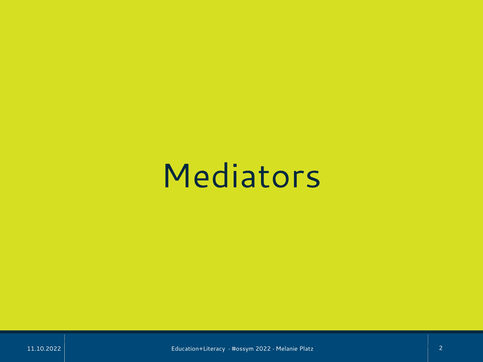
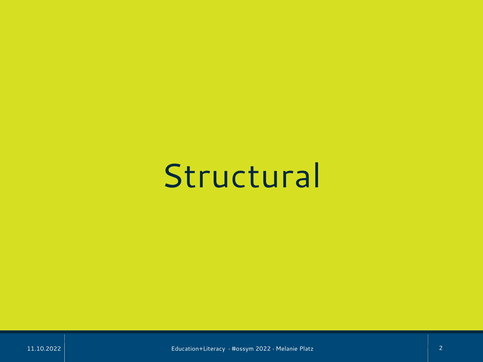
Mediators: Mediators -> Structural
